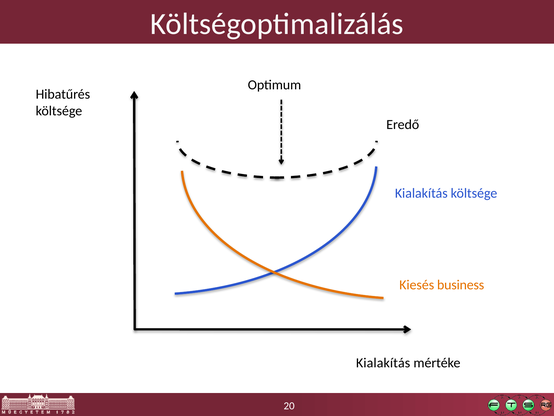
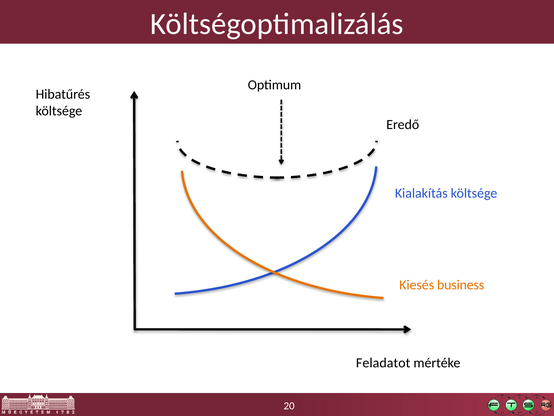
Kialakítás at (383, 363): Kialakítás -> Feladatot
